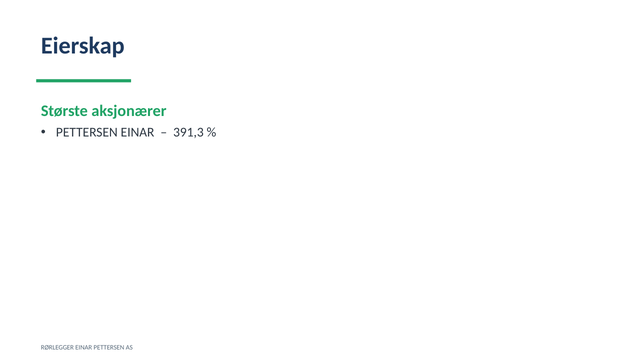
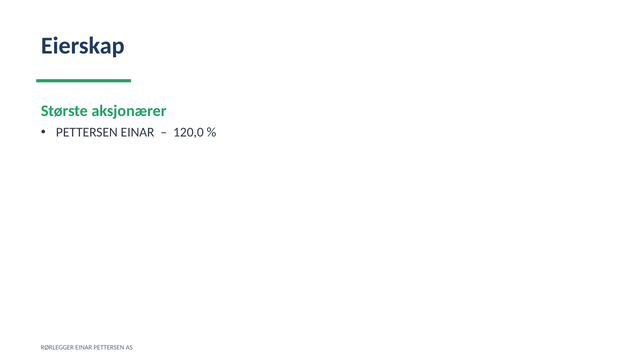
391,3: 391,3 -> 120,0
